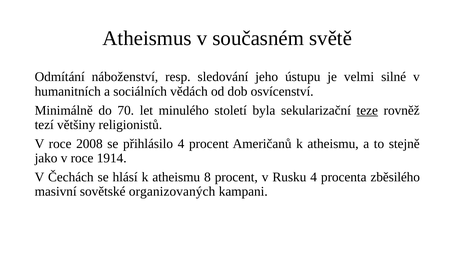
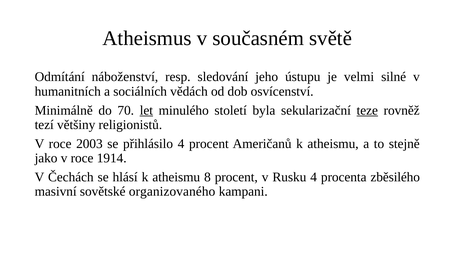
let underline: none -> present
2008: 2008 -> 2003
organizovaných: organizovaných -> organizovaného
